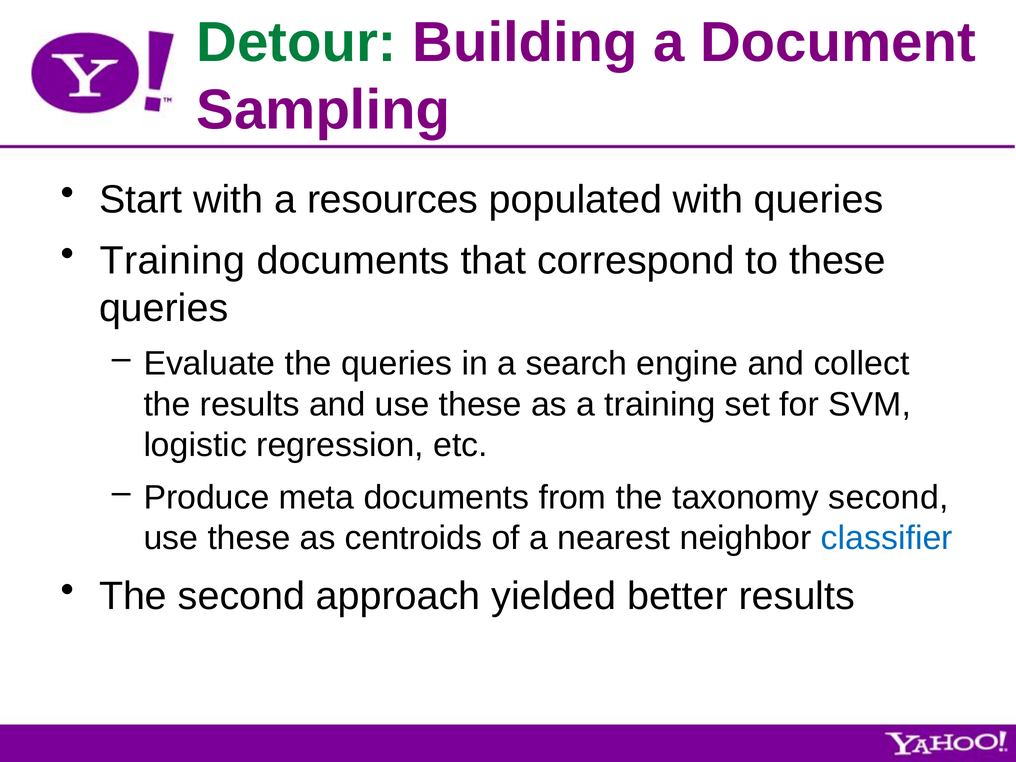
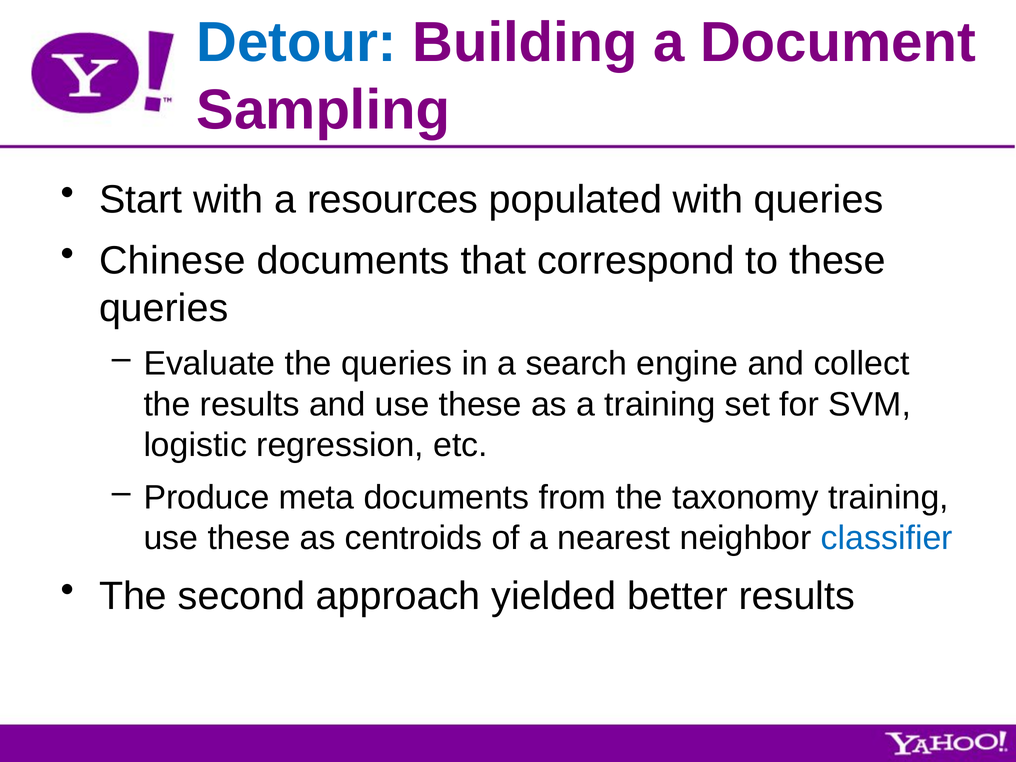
Detour colour: green -> blue
Training at (172, 261): Training -> Chinese
taxonomy second: second -> training
